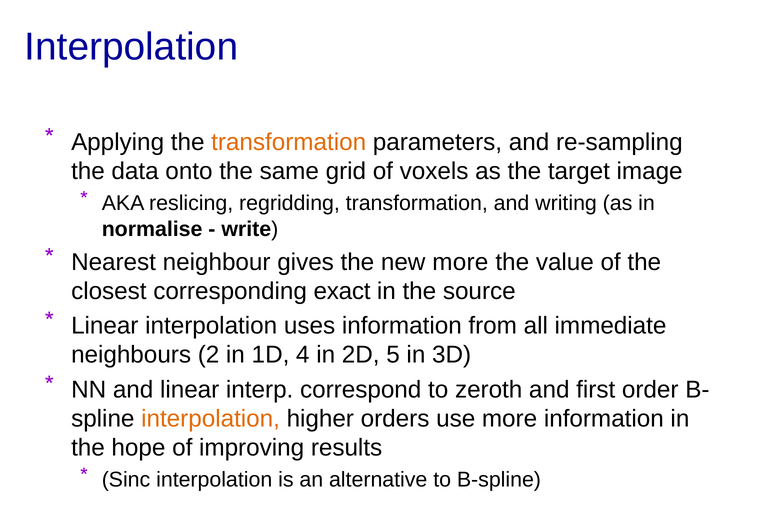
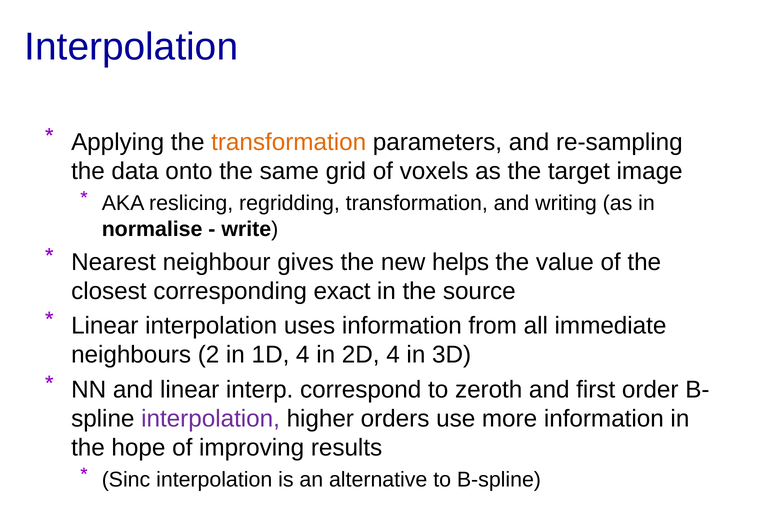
new more: more -> helps
2D 5: 5 -> 4
interpolation at (211, 419) colour: orange -> purple
